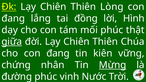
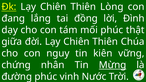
Hình: Hình -> Đình
giữa underline: present -> none
cho con đang: đang -> nguy
